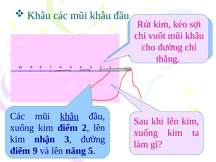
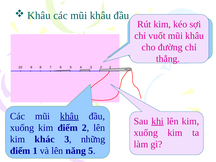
khi underline: none -> present
nhận: nhận -> khác
3 đường: đường -> những
điểm 9: 9 -> 1
